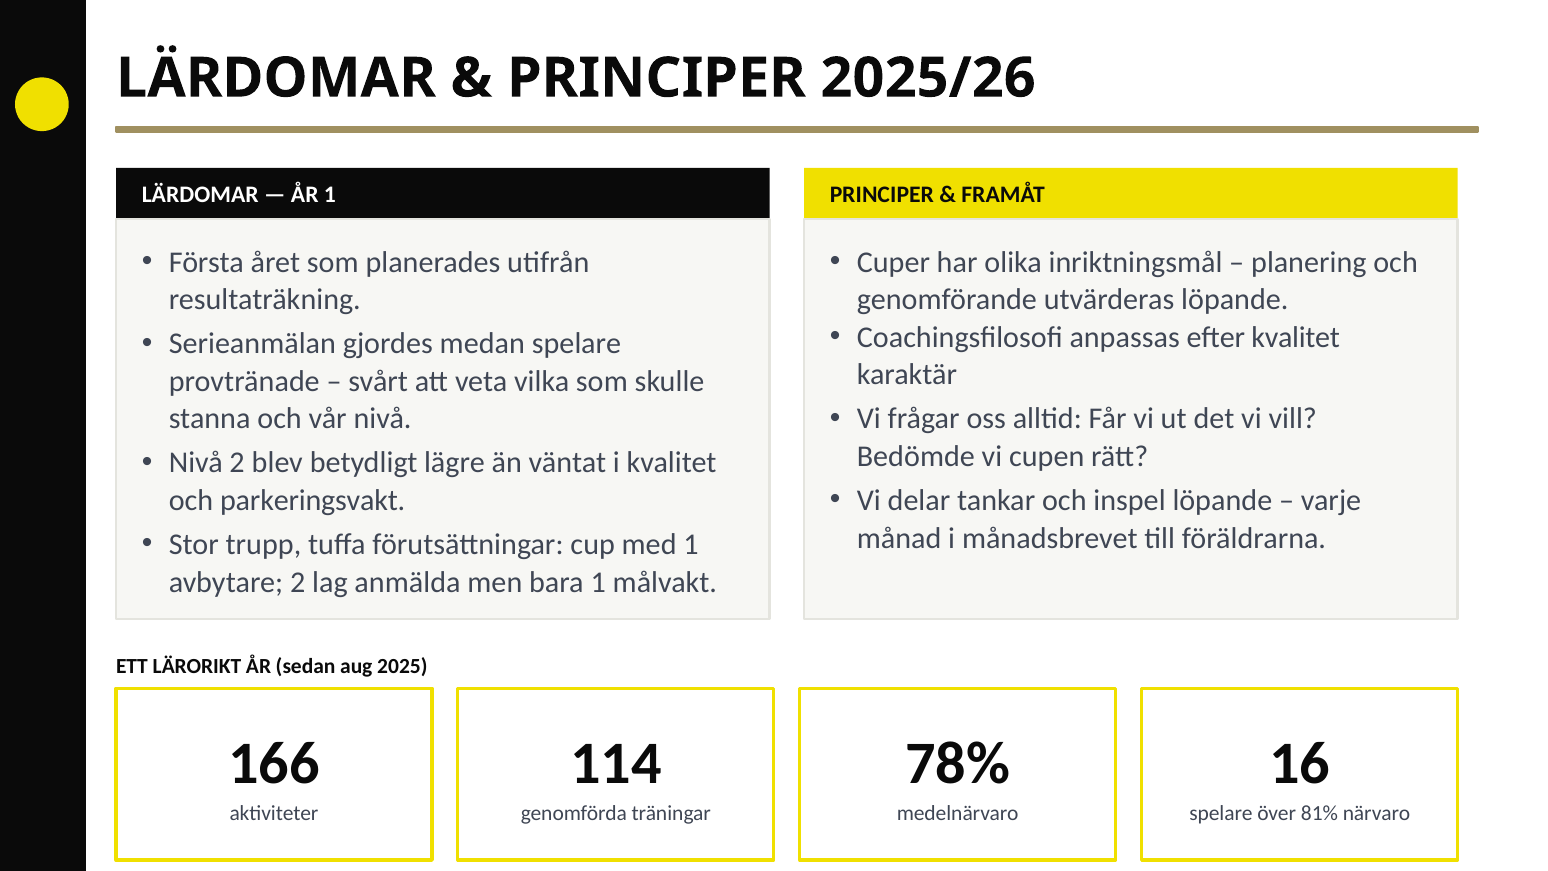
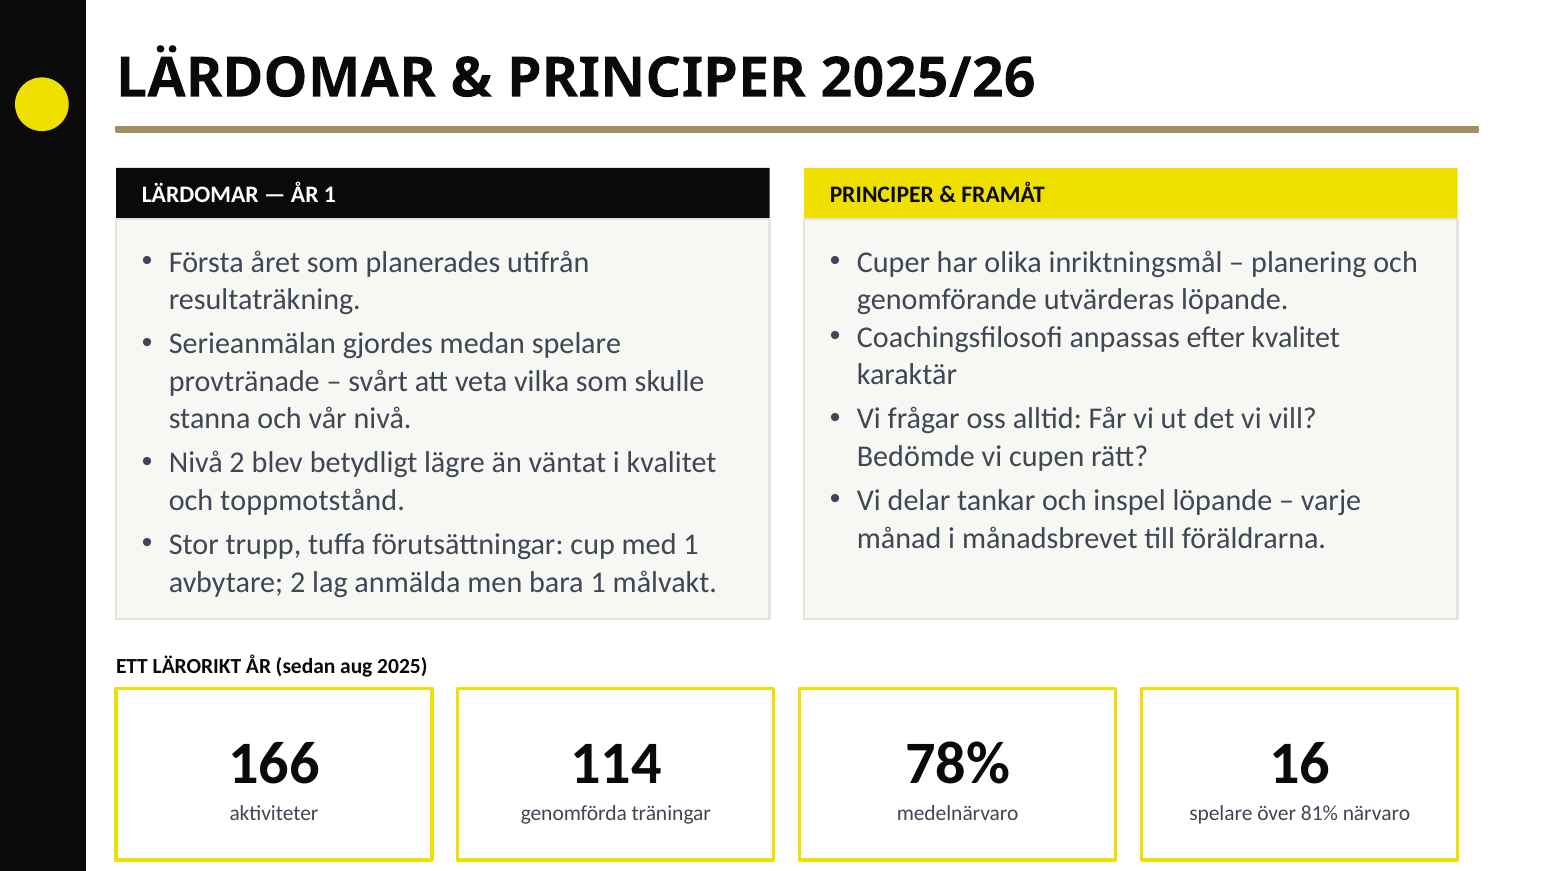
parkeringsvakt: parkeringsvakt -> toppmotstånd
